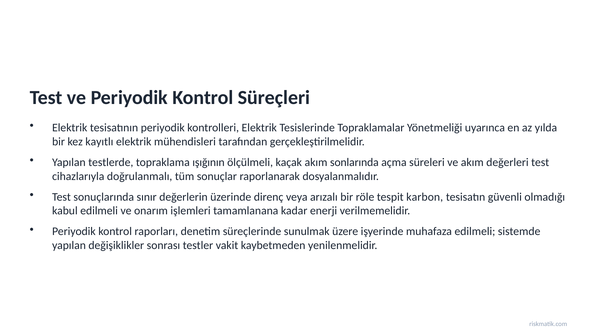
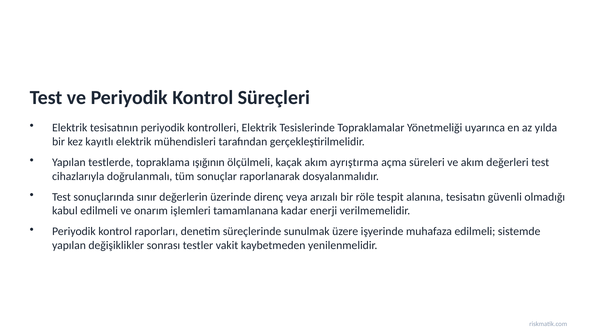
sonlarında: sonlarında -> ayrıştırma
karbon: karbon -> alanına
